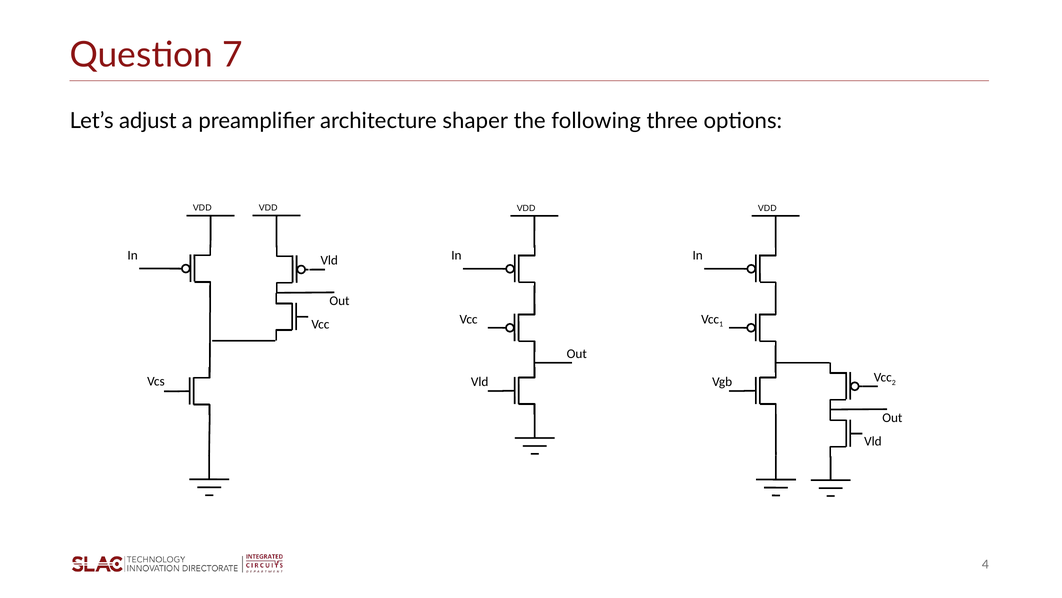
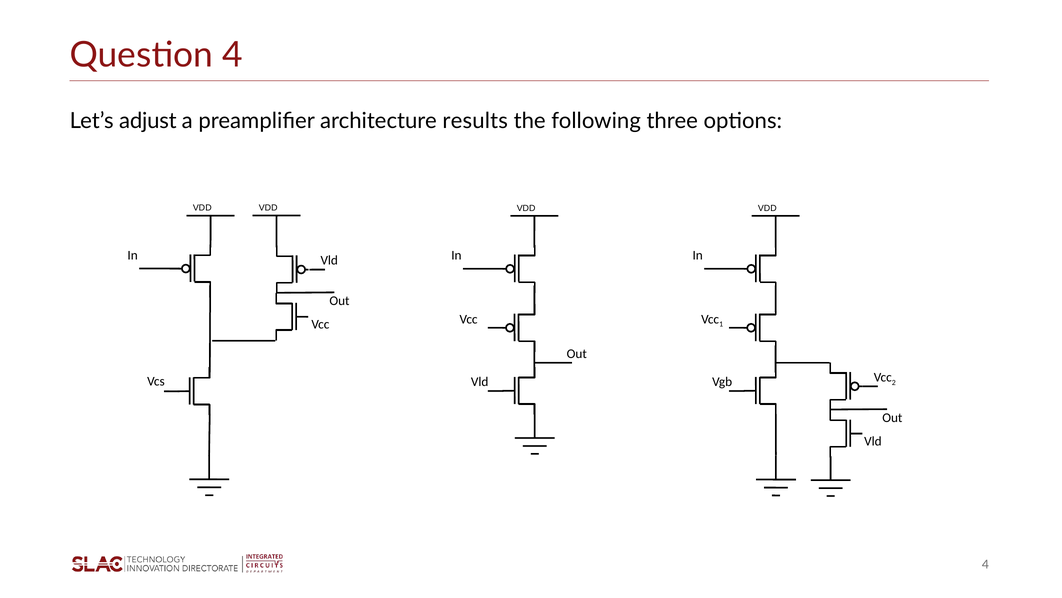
Question 7: 7 -> 4
shaper: shaper -> results
